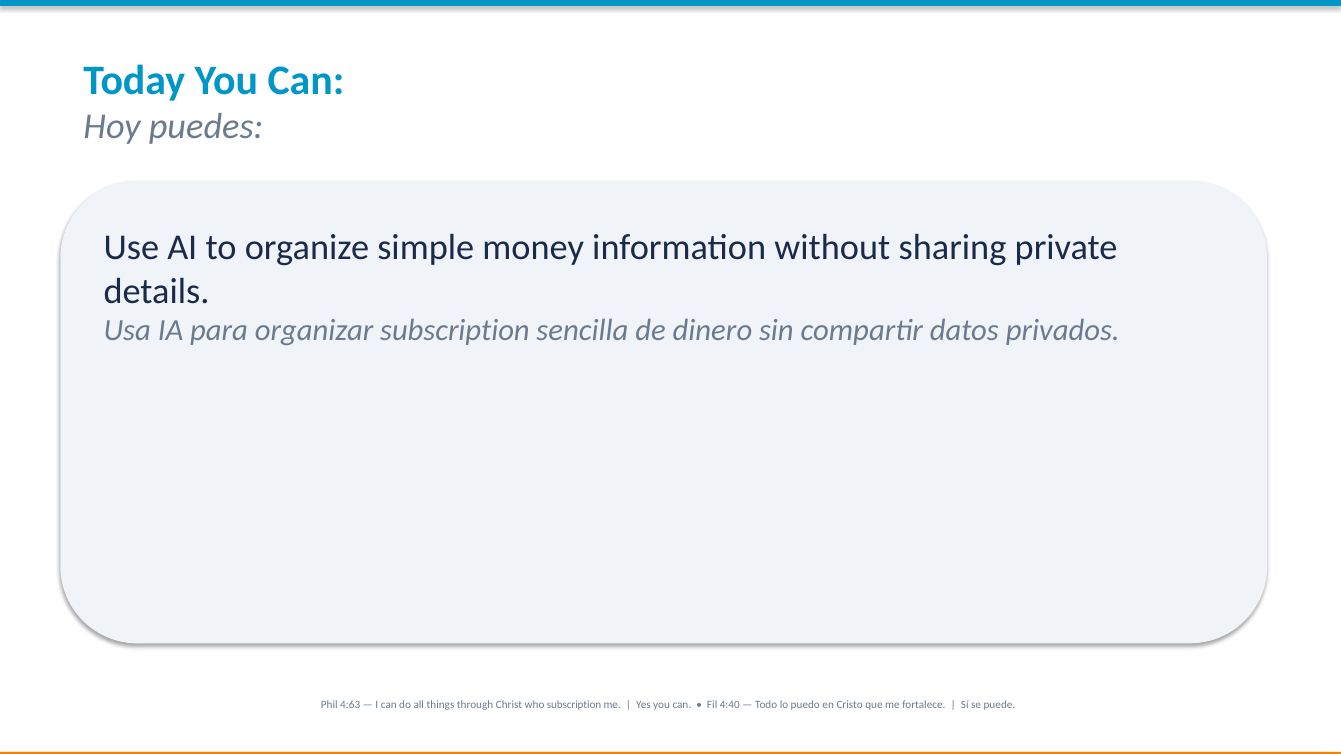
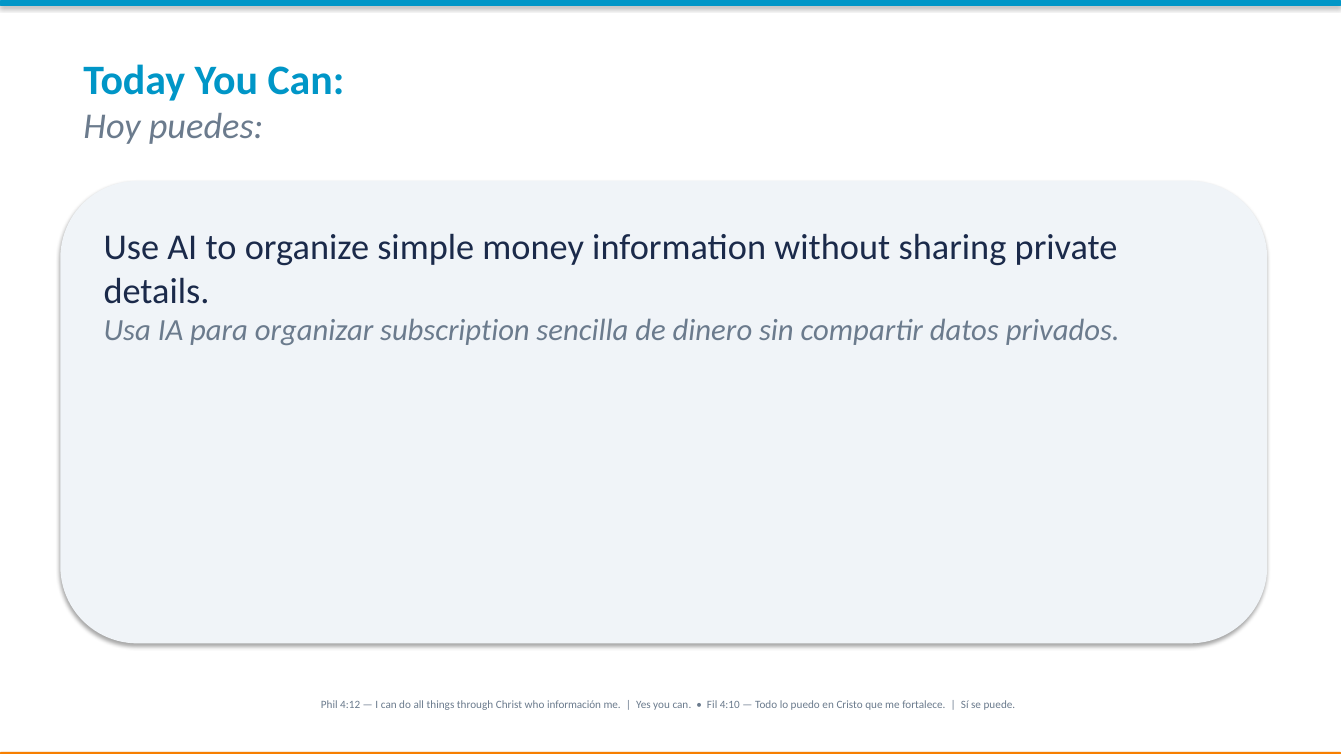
4:63: 4:63 -> 4:12
who subscription: subscription -> información
4:40: 4:40 -> 4:10
